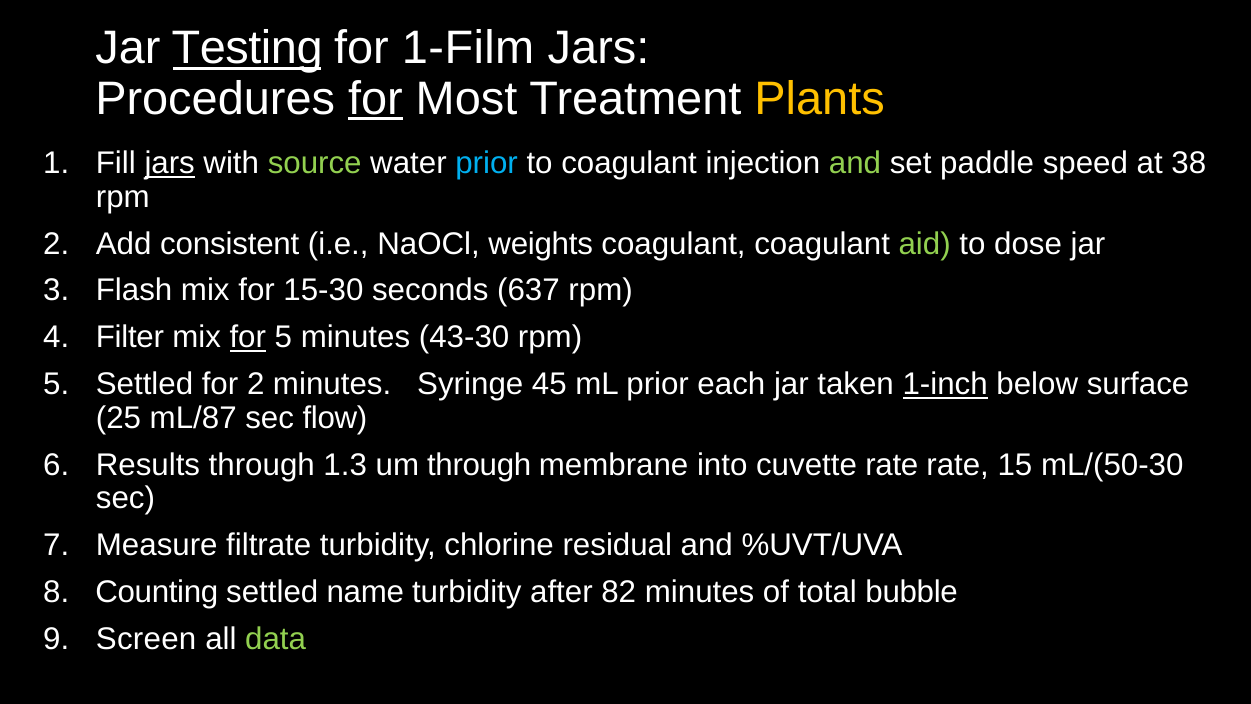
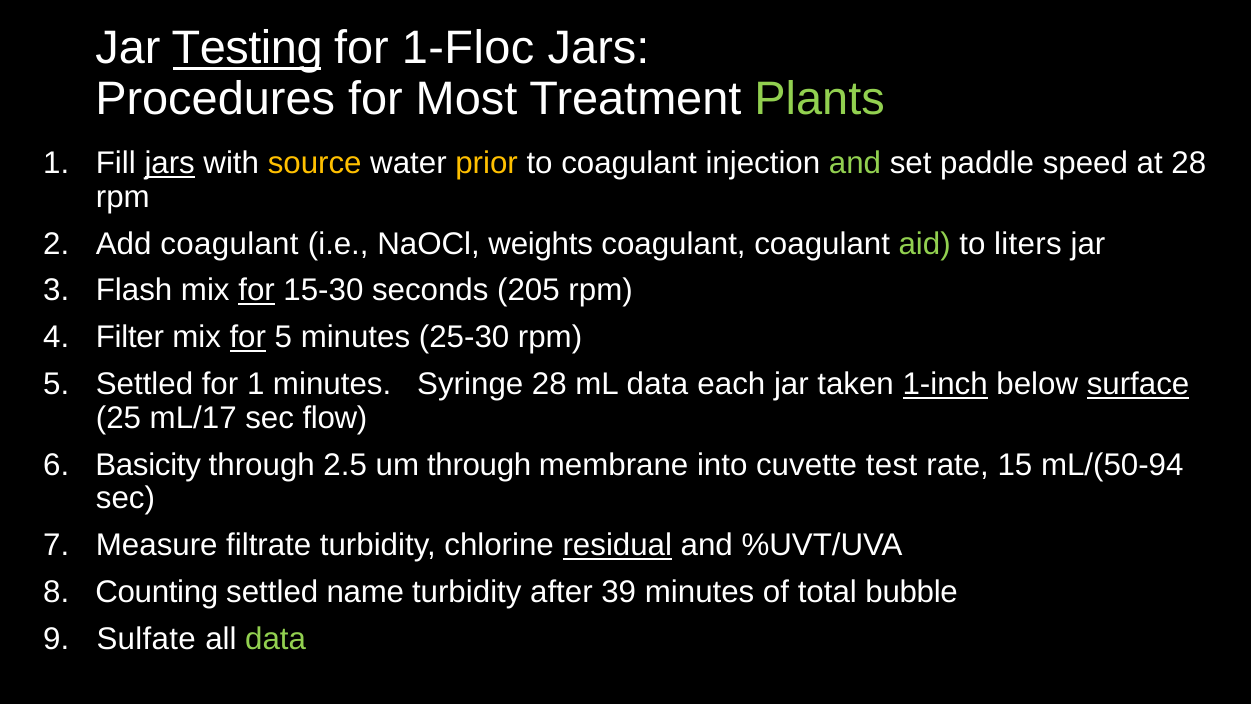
1-Film: 1-Film -> 1-Floc
for at (375, 99) underline: present -> none
Plants colour: yellow -> light green
source colour: light green -> yellow
prior at (487, 163) colour: light blue -> yellow
at 38: 38 -> 28
Add consistent: consistent -> coagulant
dose: dose -> liters
for at (257, 290) underline: none -> present
637: 637 -> 205
43-30: 43-30 -> 25-30
for 2: 2 -> 1
Syringe 45: 45 -> 28
mL prior: prior -> data
surface underline: none -> present
mL/87: mL/87 -> mL/17
Results: Results -> Basicity
1.3: 1.3 -> 2.5
cuvette rate: rate -> test
mL/(50-30: mL/(50-30 -> mL/(50-94
residual underline: none -> present
82: 82 -> 39
Screen: Screen -> Sulfate
